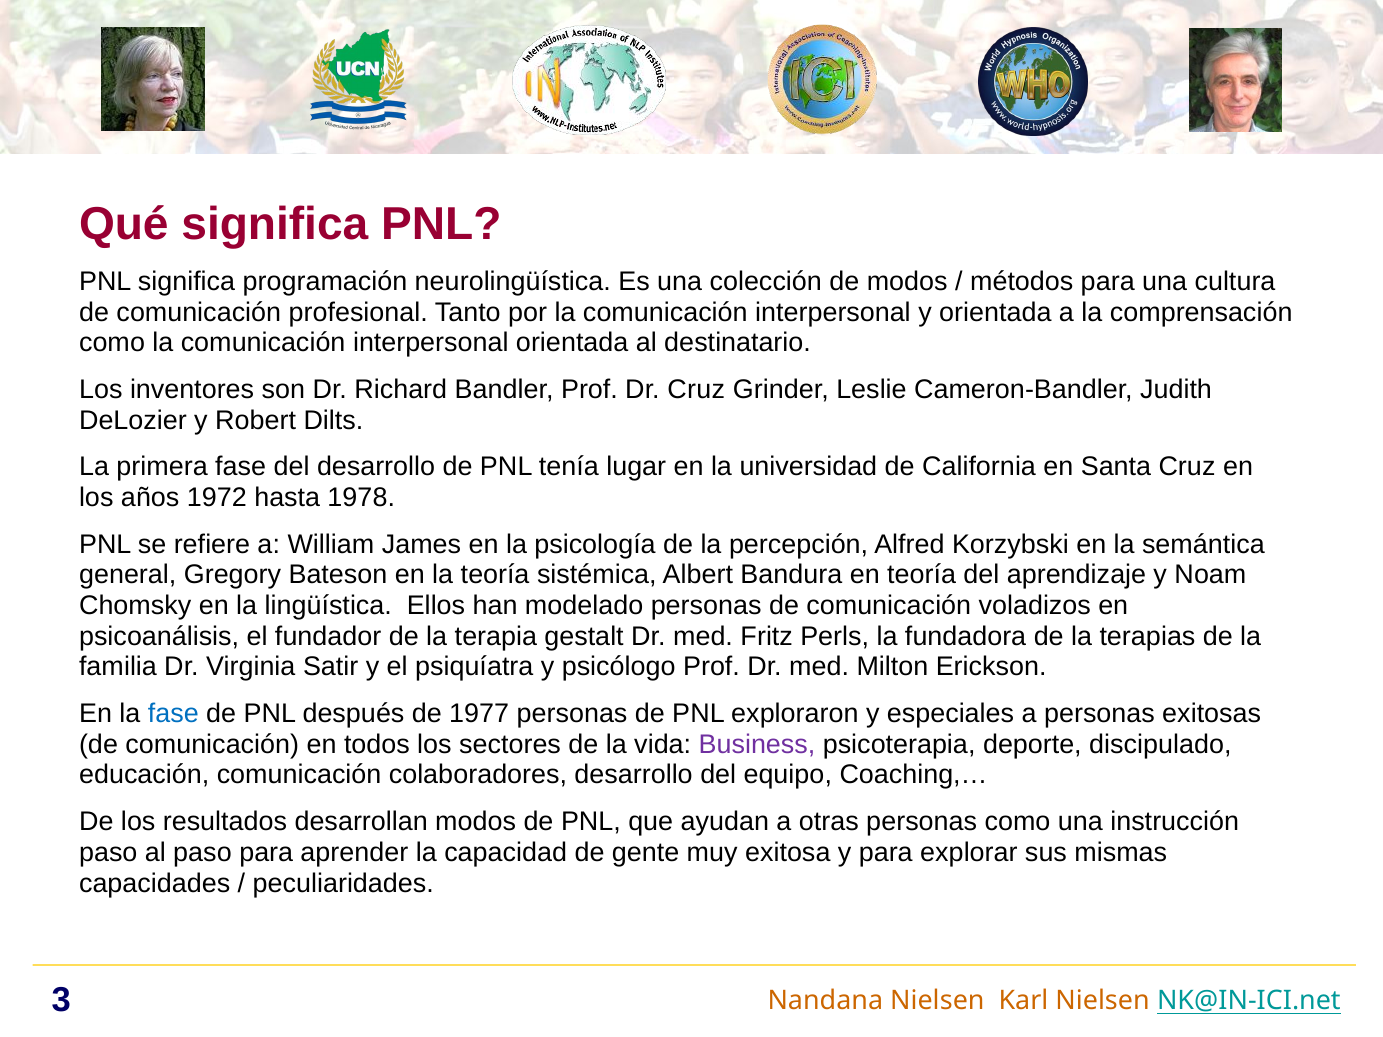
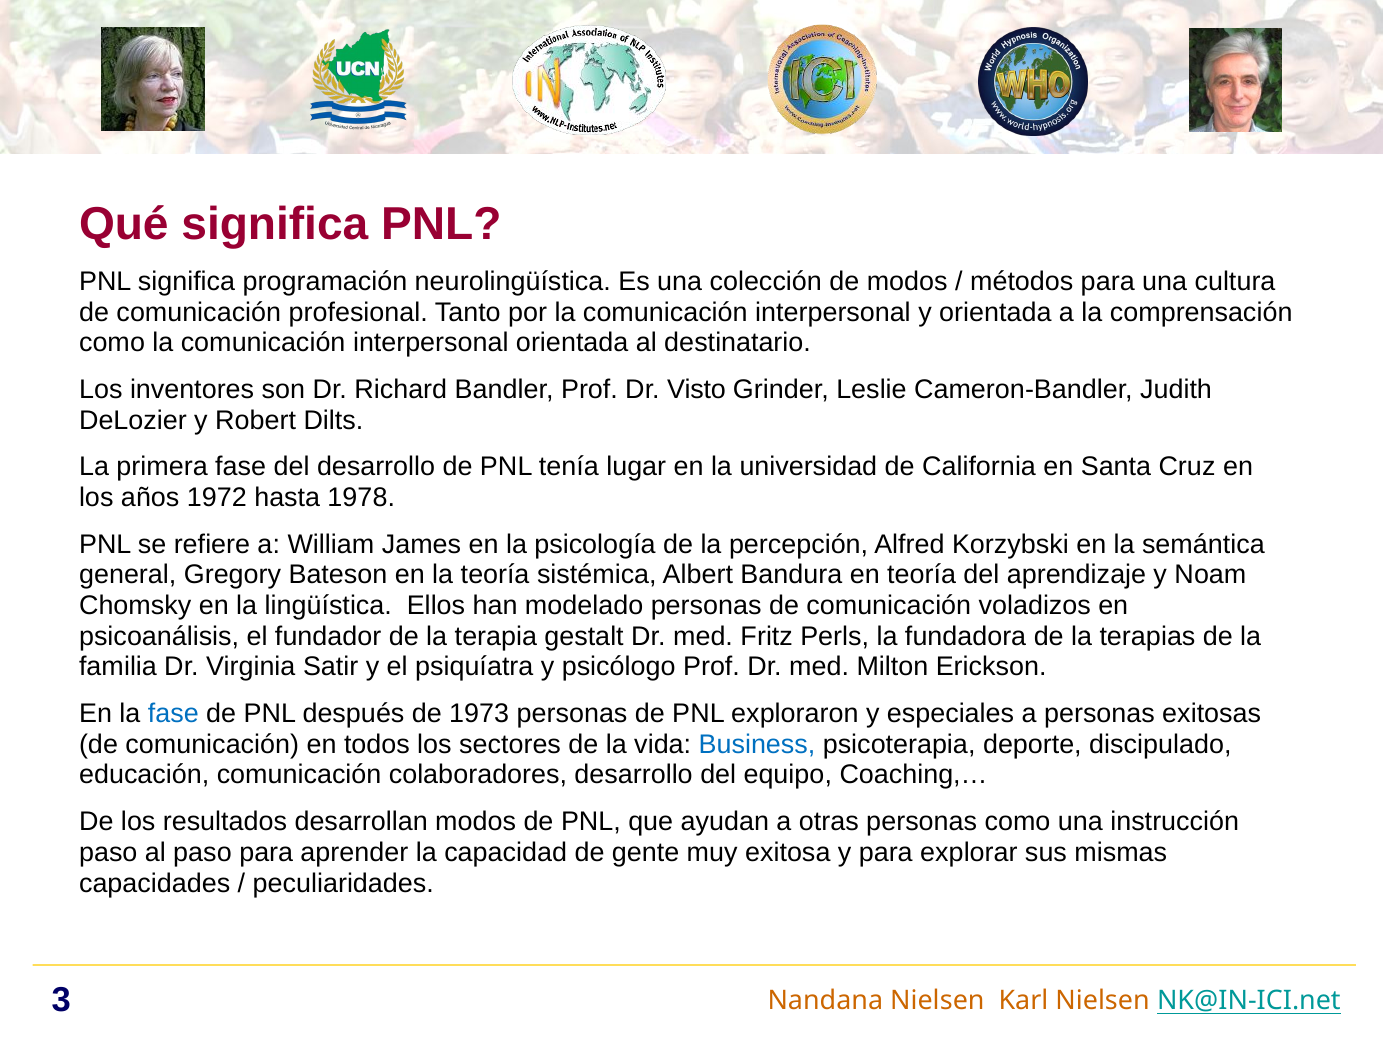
Dr Cruz: Cruz -> Visto
1977: 1977 -> 1973
Business colour: purple -> blue
